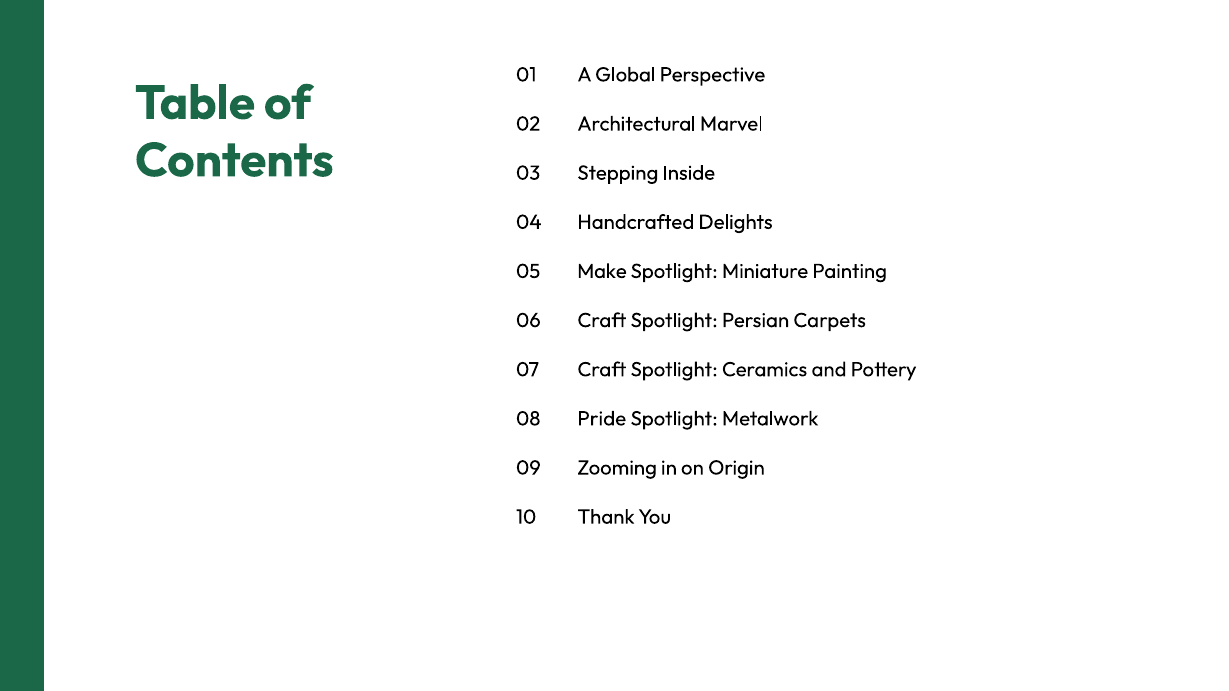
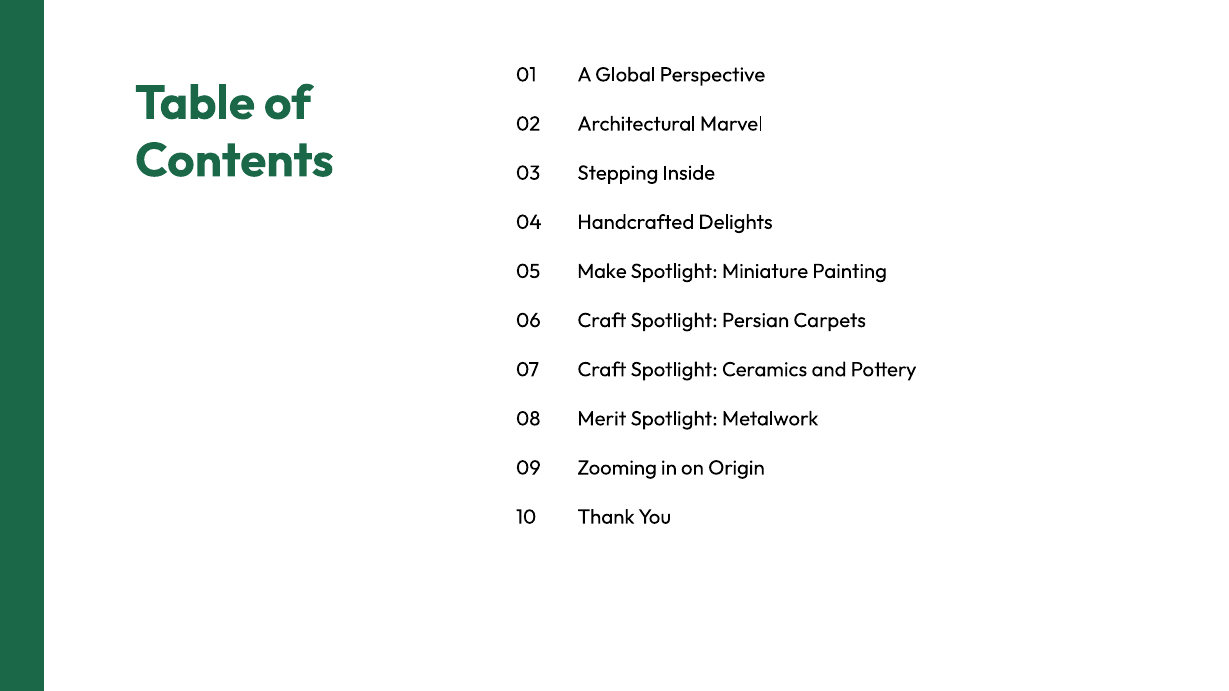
Pride: Pride -> Merit
